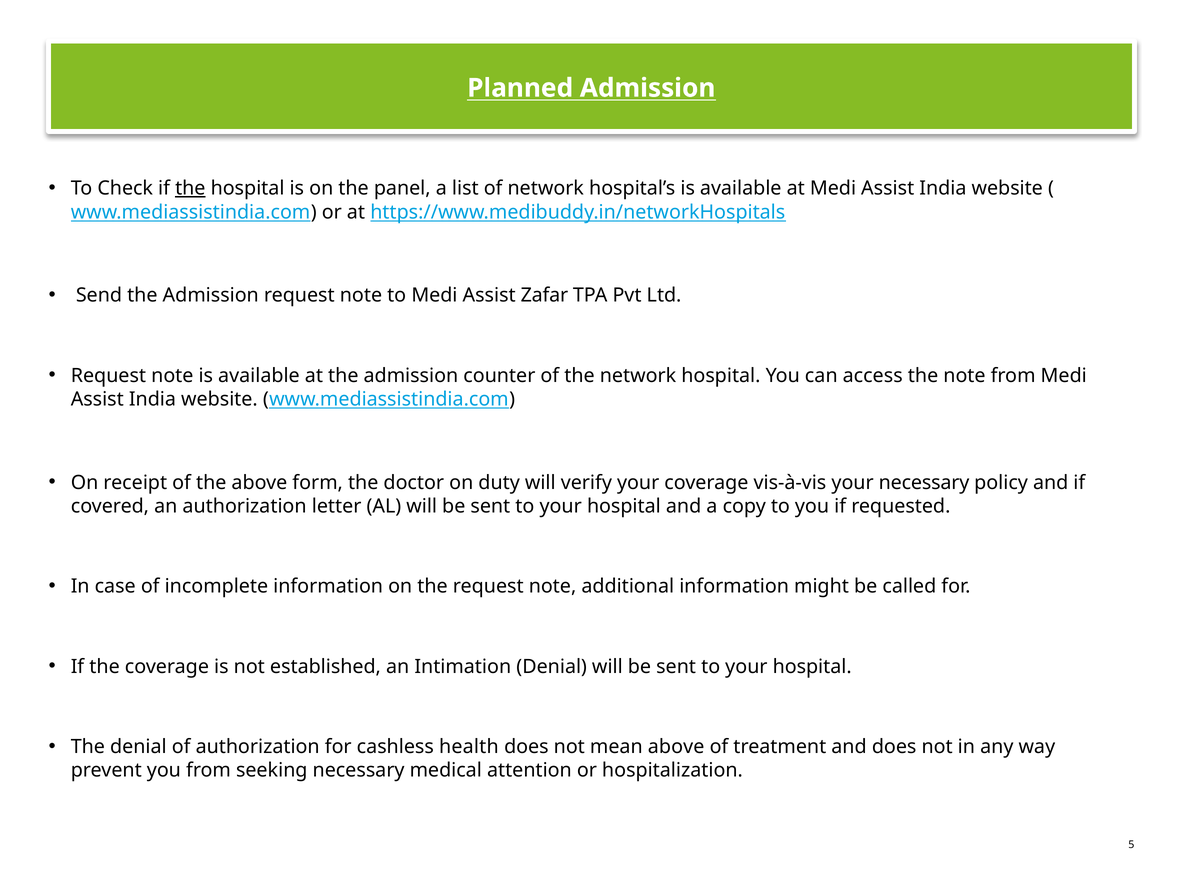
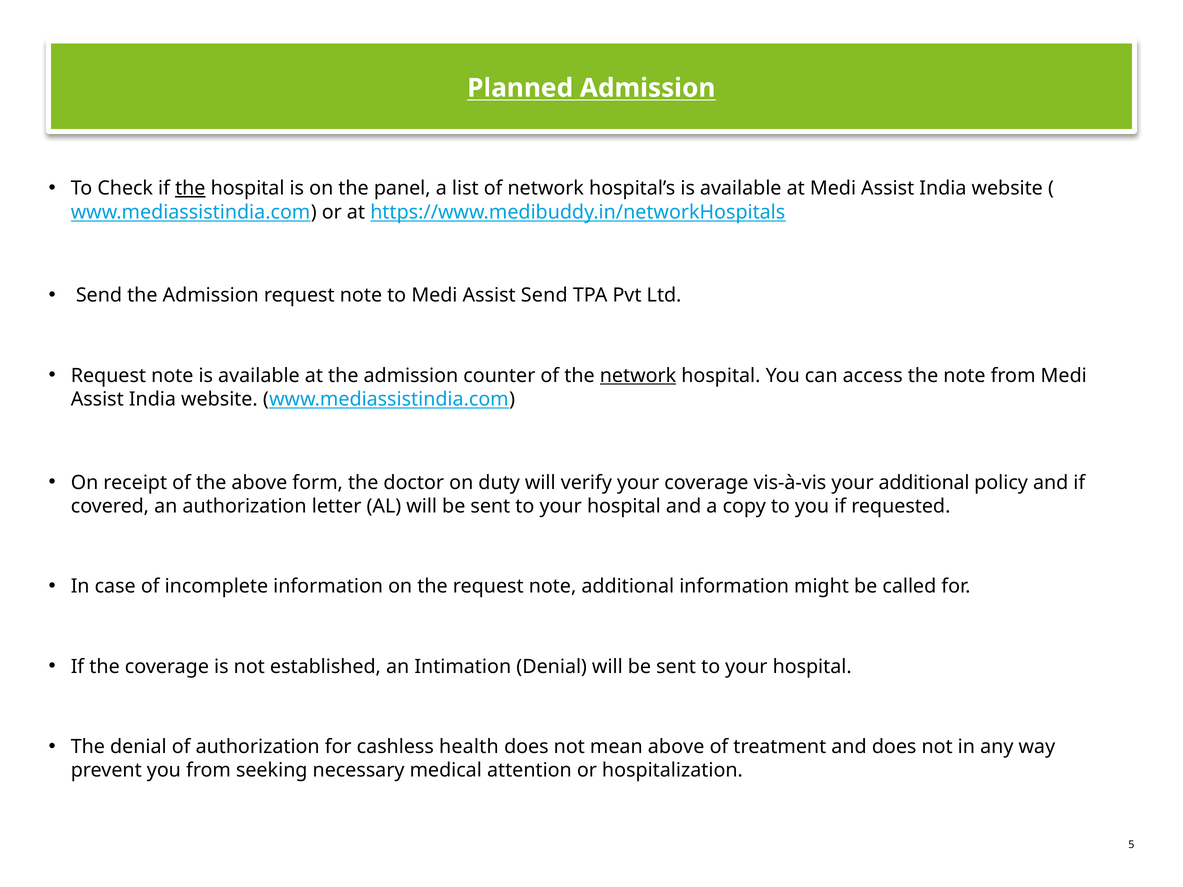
Assist Zafar: Zafar -> Send
network at (638, 376) underline: none -> present
your necessary: necessary -> additional
